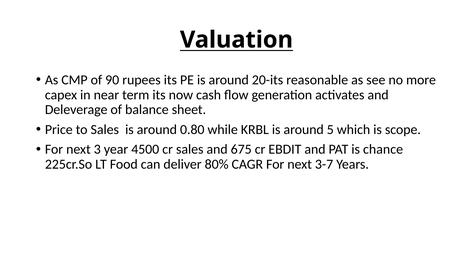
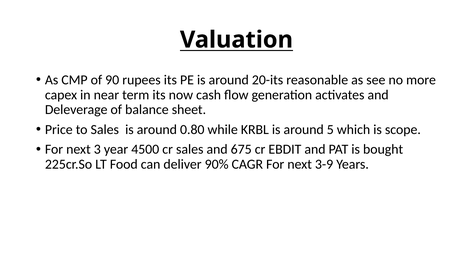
chance: chance -> bought
80%: 80% -> 90%
3-7: 3-7 -> 3-9
